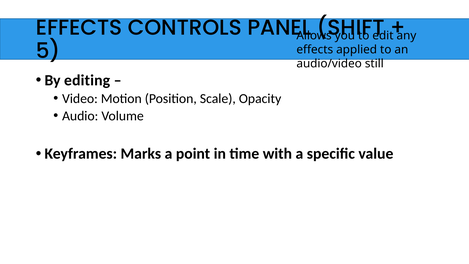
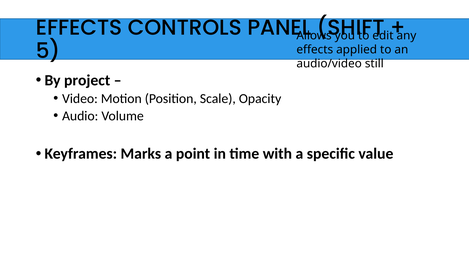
editing: editing -> project
